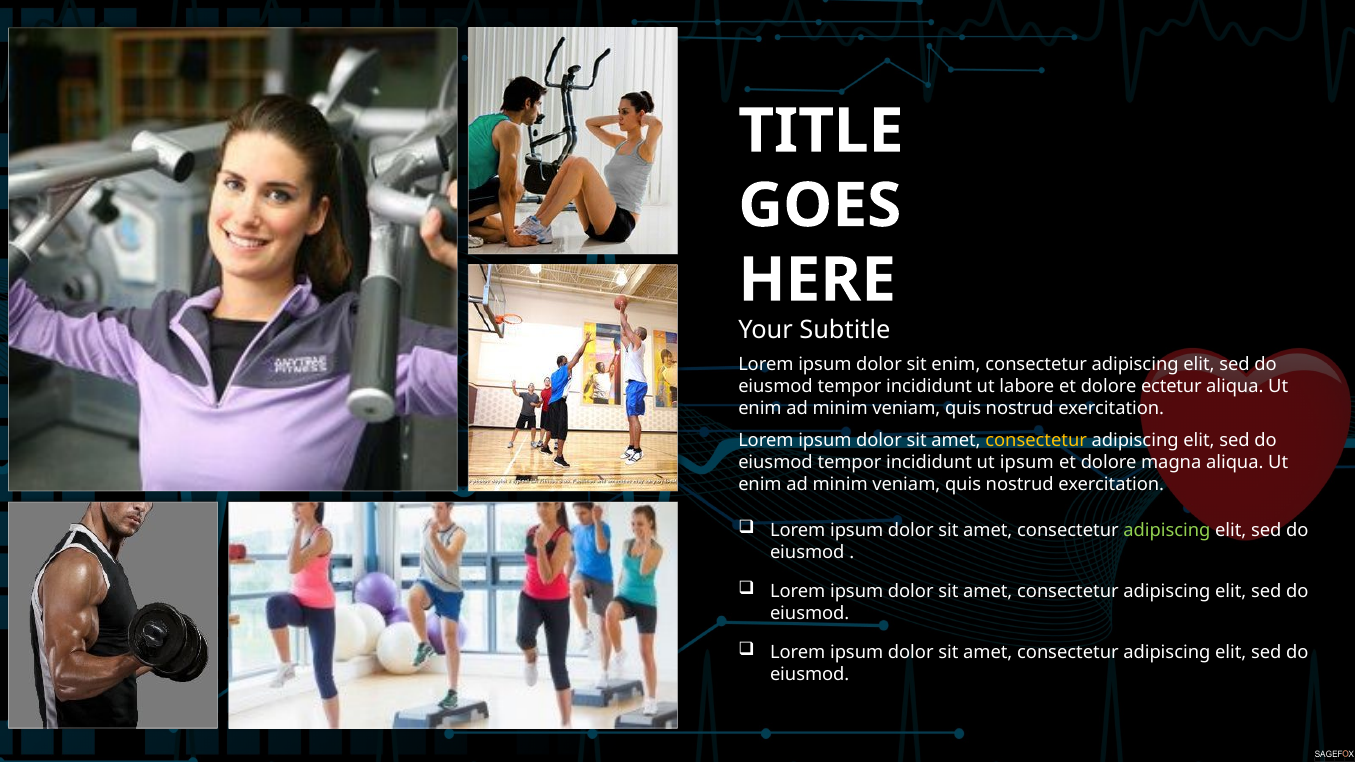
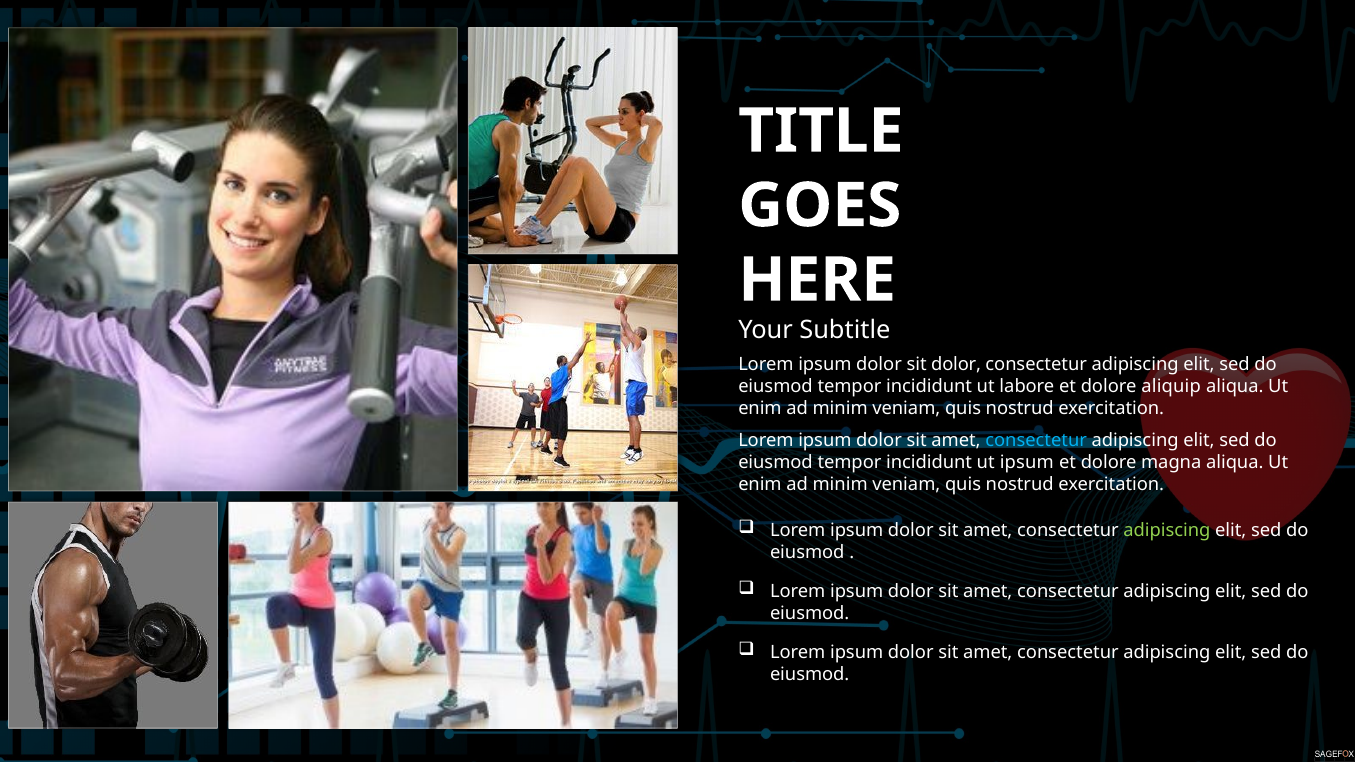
sit enim: enim -> dolor
ectetur: ectetur -> aliquip
consectetur at (1036, 441) colour: yellow -> light blue
